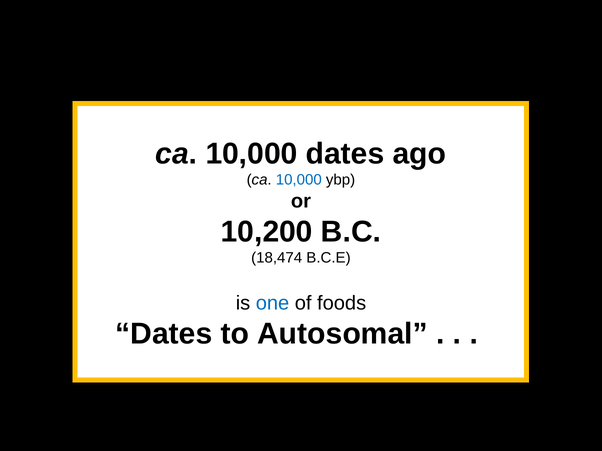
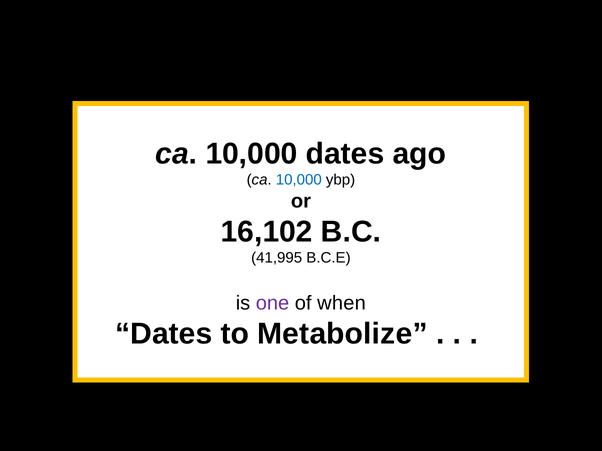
10,200: 10,200 -> 16,102
18,474: 18,474 -> 41,995
one colour: blue -> purple
foods: foods -> when
Autosomal: Autosomal -> Metabolize
